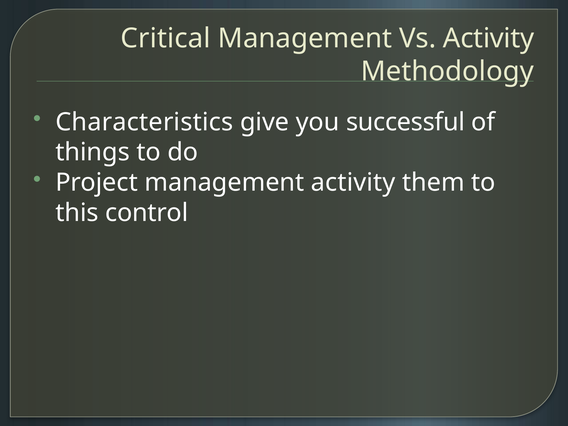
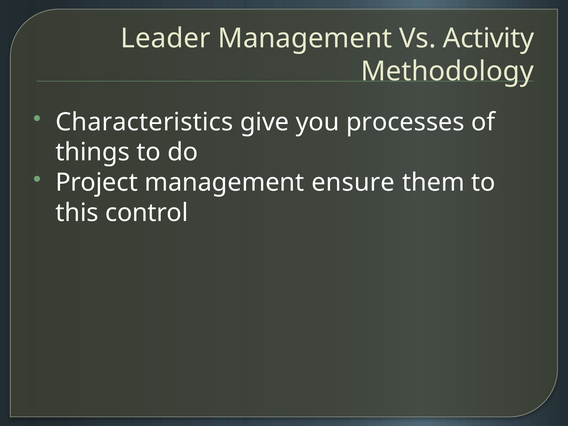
Critical: Critical -> Leader
successful: successful -> processes
management activity: activity -> ensure
